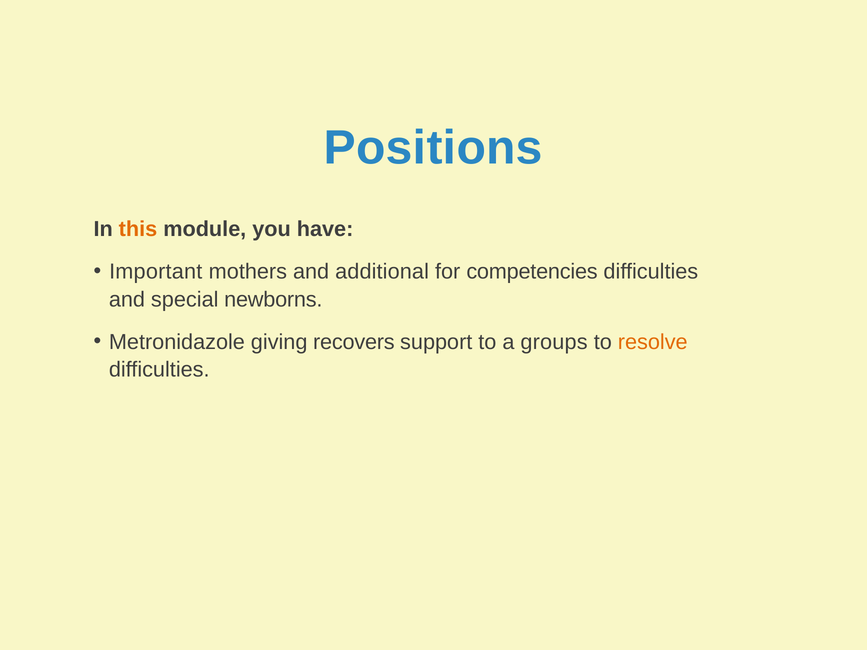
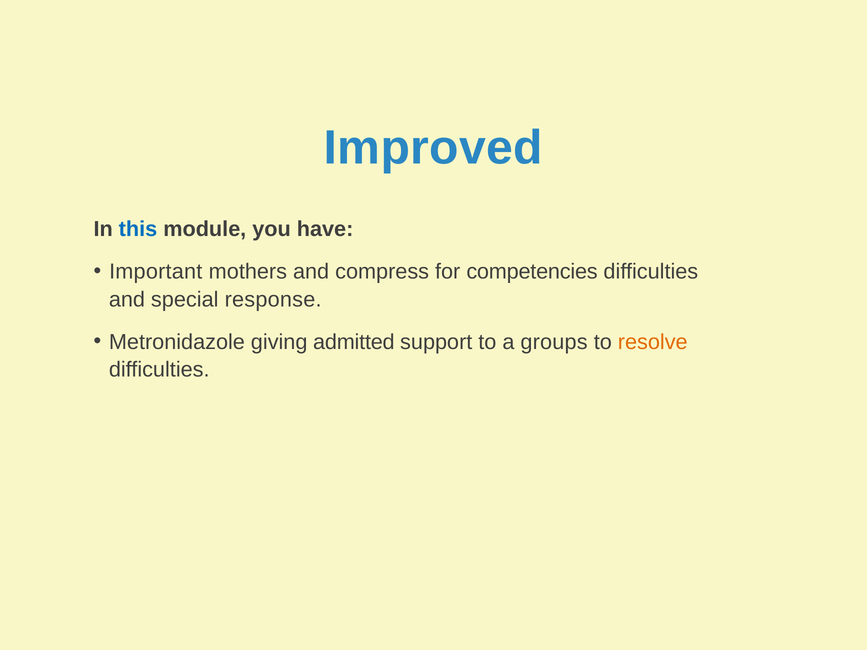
Positions: Positions -> Improved
this colour: orange -> blue
additional: additional -> compress
newborns: newborns -> response
recovers: recovers -> admitted
